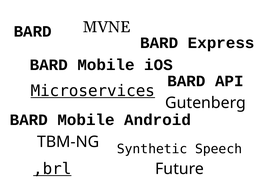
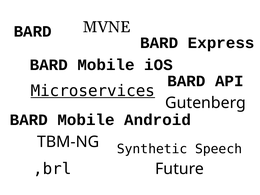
,brl underline: present -> none
